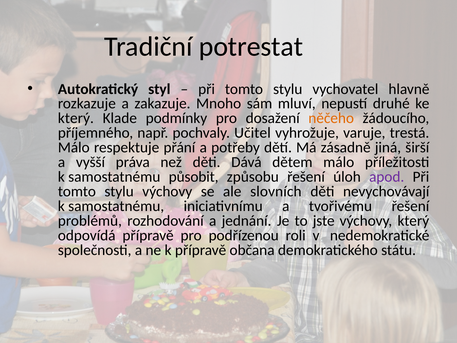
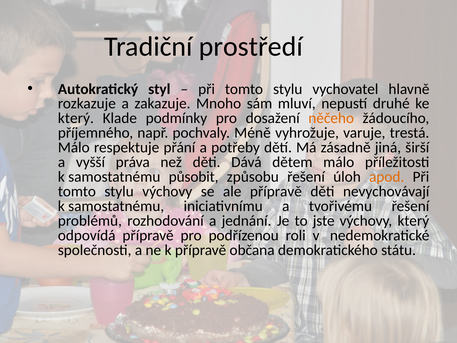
potrestat: potrestat -> prostředí
Učitel: Učitel -> Méně
apod colour: purple -> orange
ale slovních: slovních -> přípravě
